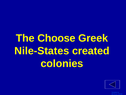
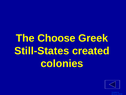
Nile-States: Nile-States -> Still-States
